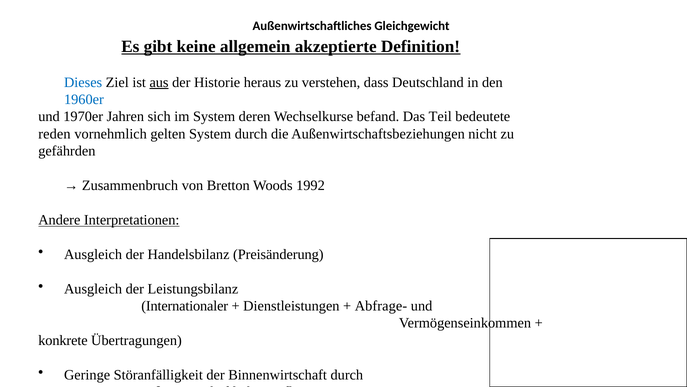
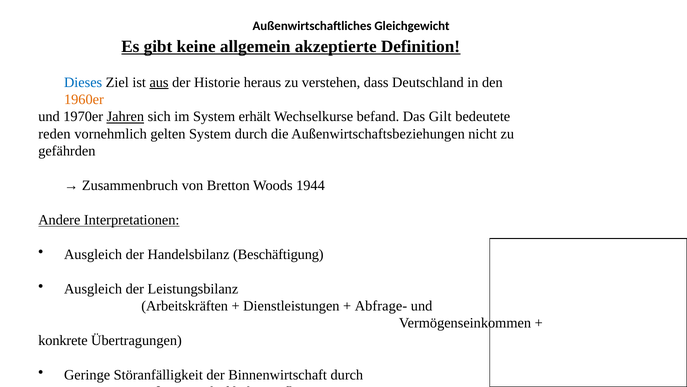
1960er colour: blue -> orange
Jahren underline: none -> present
deren: deren -> erhält
Teil: Teil -> Gilt
1992: 1992 -> 1944
Preisänderung: Preisänderung -> Beschäftigung
Internationaler: Internationaler -> Arbeitskräften
